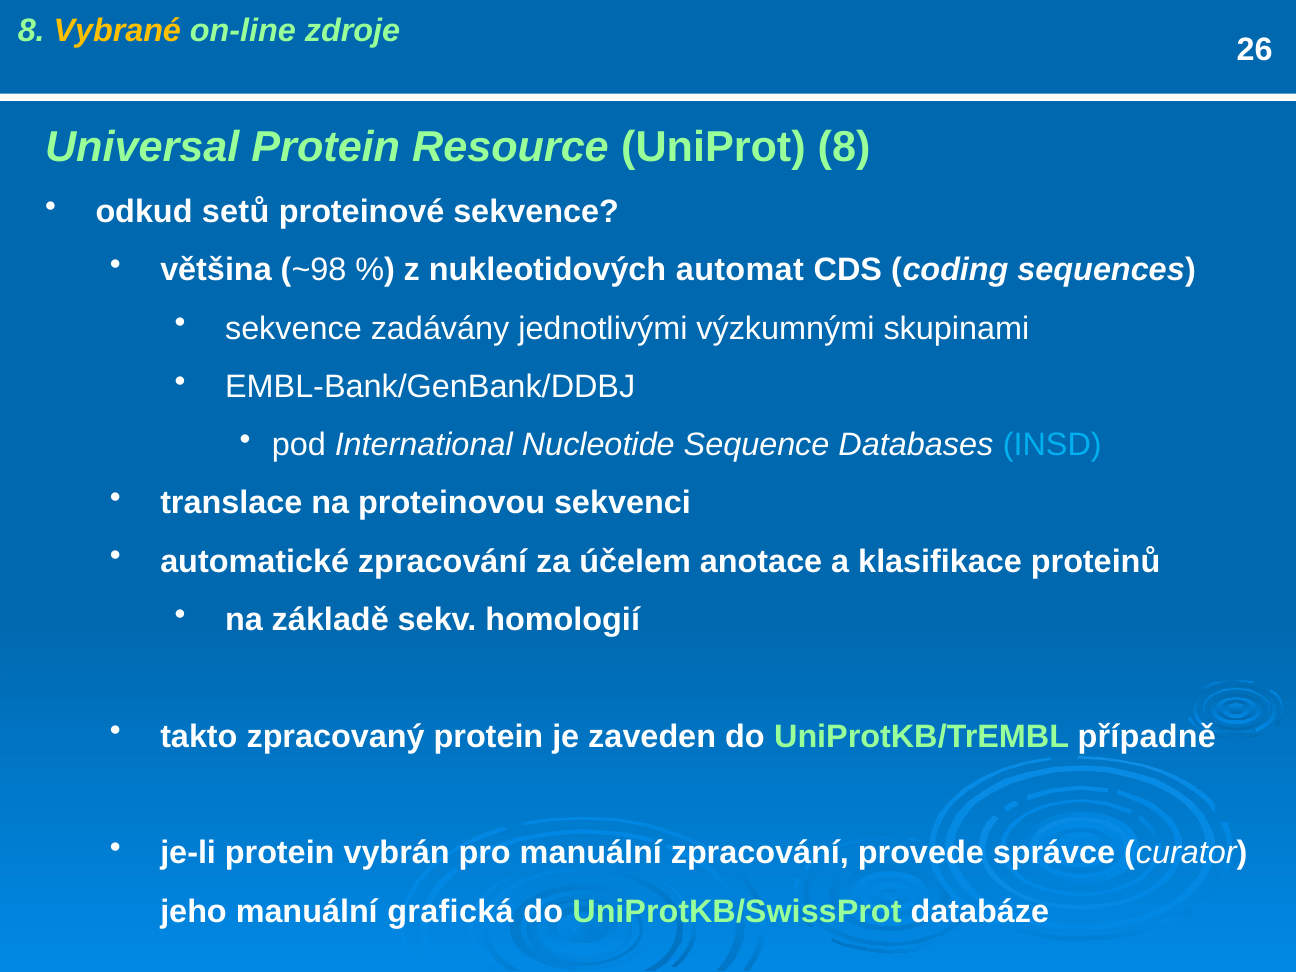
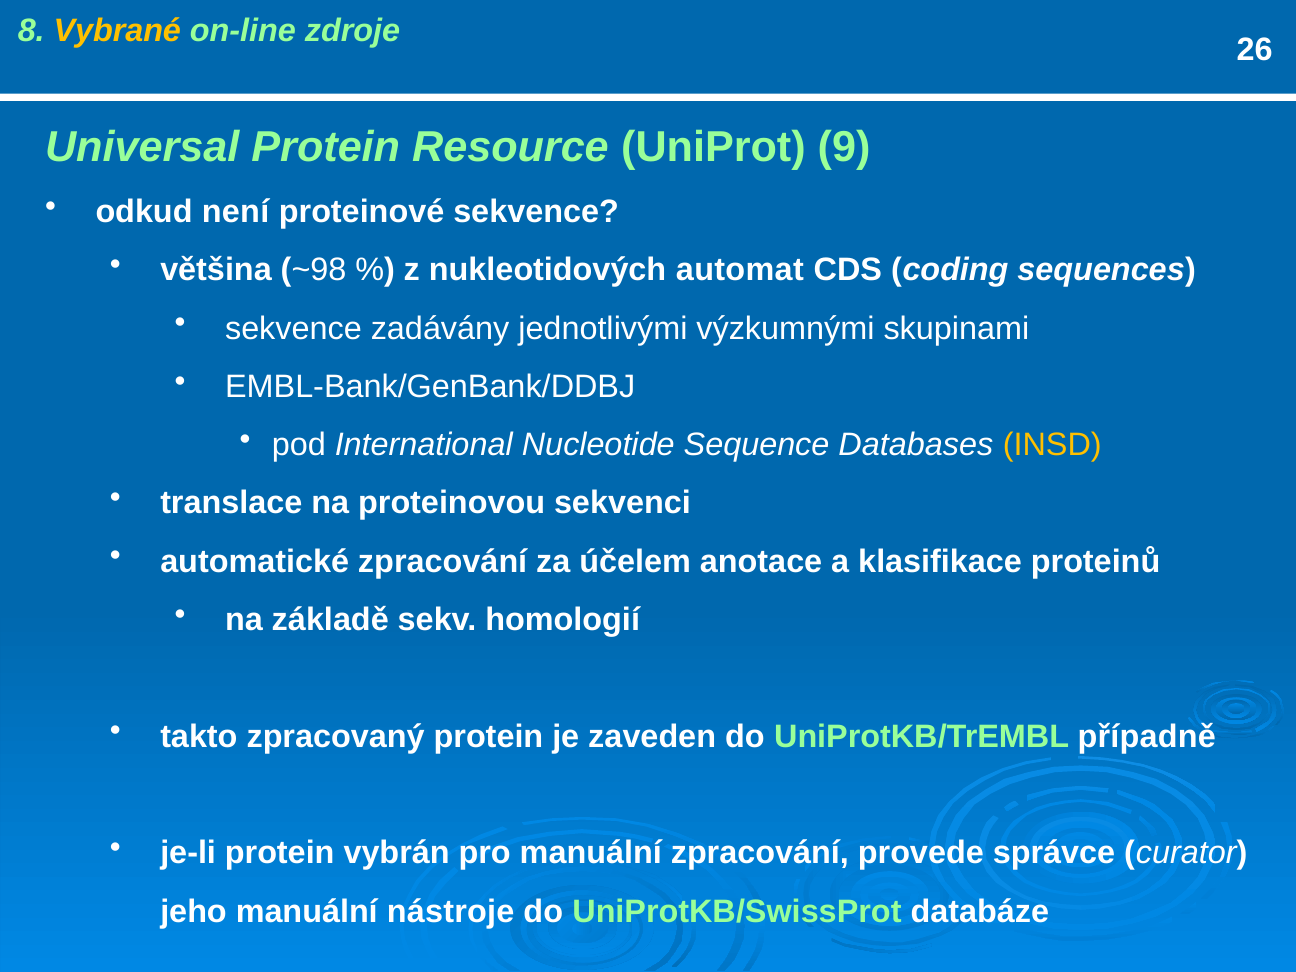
UniProt 8: 8 -> 9
setů: setů -> není
INSD colour: light blue -> yellow
grafická: grafická -> nástroje
